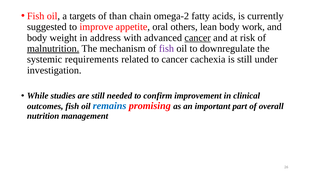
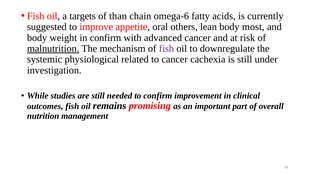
omega-2: omega-2 -> omega-6
work: work -> most
in address: address -> confirm
cancer at (198, 38) underline: present -> none
requirements: requirements -> physiological
remains colour: blue -> black
